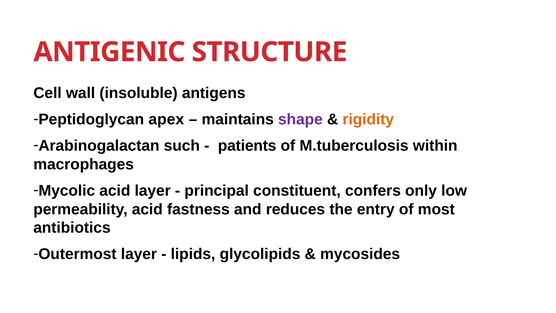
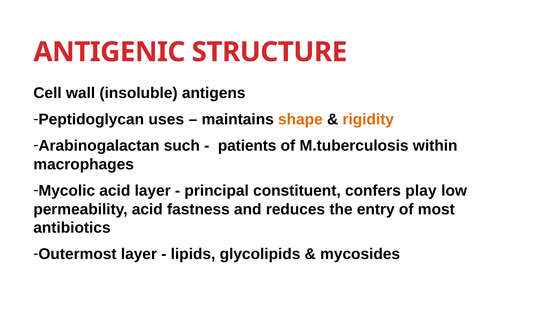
apex: apex -> uses
shape colour: purple -> orange
only: only -> play
